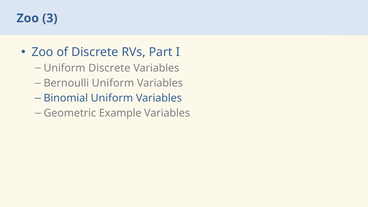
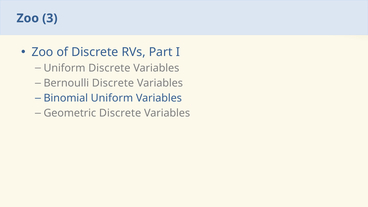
Bernoulli Uniform: Uniform -> Discrete
Geometric Example: Example -> Discrete
